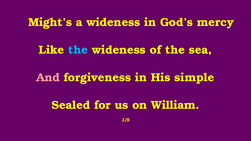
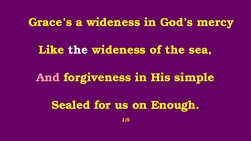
Might’s: Might’s -> Grace’s
the at (78, 50) colour: light blue -> white
William: William -> Enough
